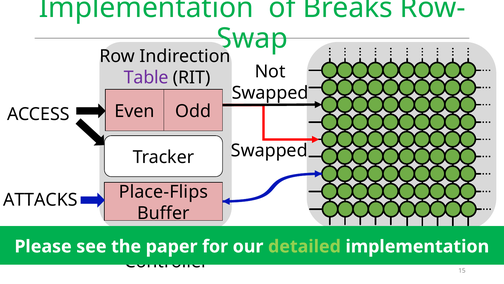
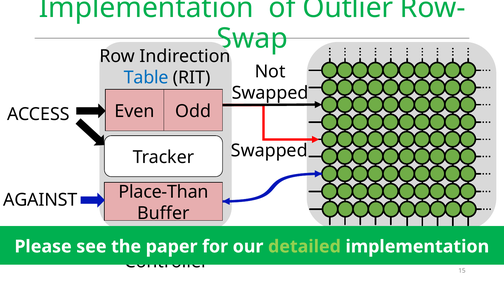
Breaks: Breaks -> Outlier
Table colour: purple -> blue
Place-Flips: Place-Flips -> Place-Than
ATTACKS: ATTACKS -> AGAINST
